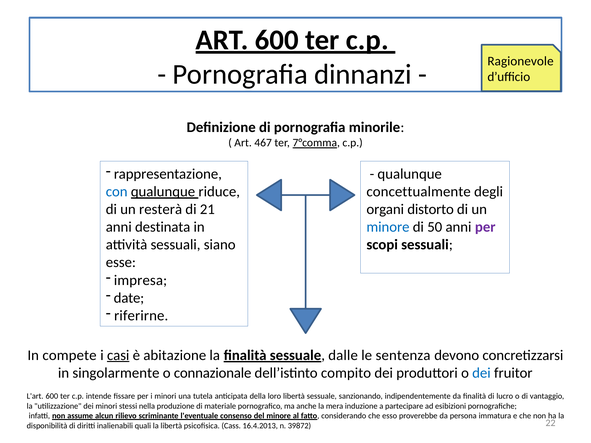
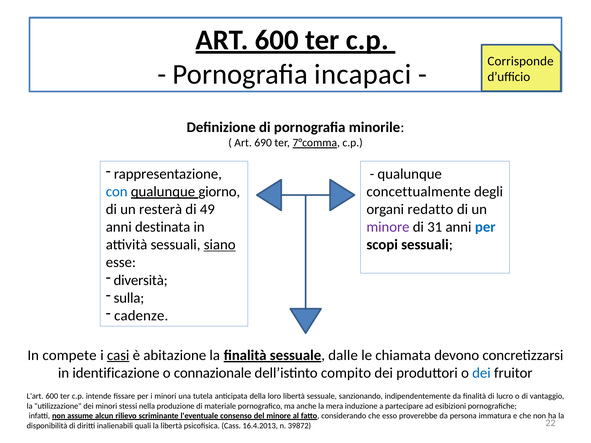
Ragionevole: Ragionevole -> Corrisponde
dinnanzi: dinnanzi -> incapaci
467: 467 -> 690
riduce: riduce -> giorno
21: 21 -> 49
distorto: distorto -> redatto
minore at (388, 227) colour: blue -> purple
50: 50 -> 31
per at (485, 227) colour: purple -> blue
siano underline: none -> present
impresa: impresa -> diversità
date: date -> sulla
riferirne: riferirne -> cadenze
sentenza: sentenza -> chiamata
singolarmente: singolarmente -> identificazione
